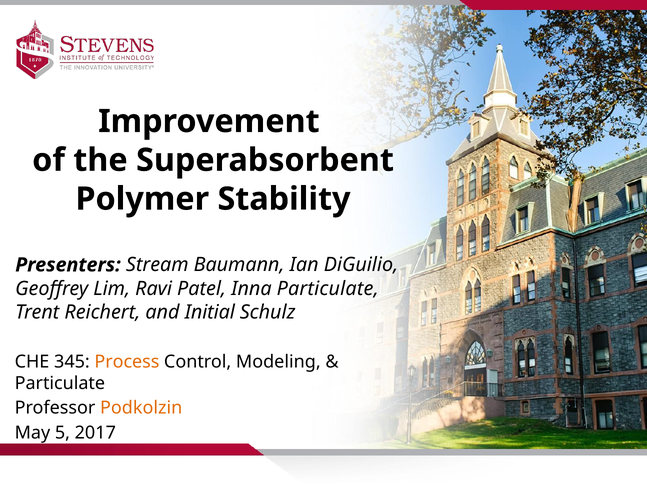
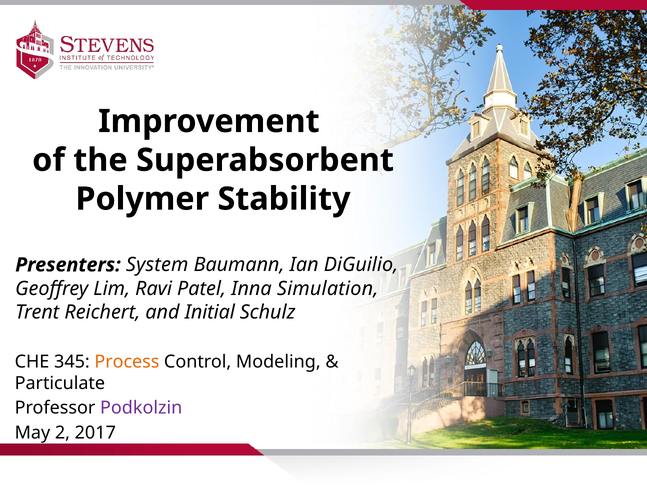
Stream: Stream -> System
Inna Particulate: Particulate -> Simulation
Podkolzin colour: orange -> purple
5: 5 -> 2
